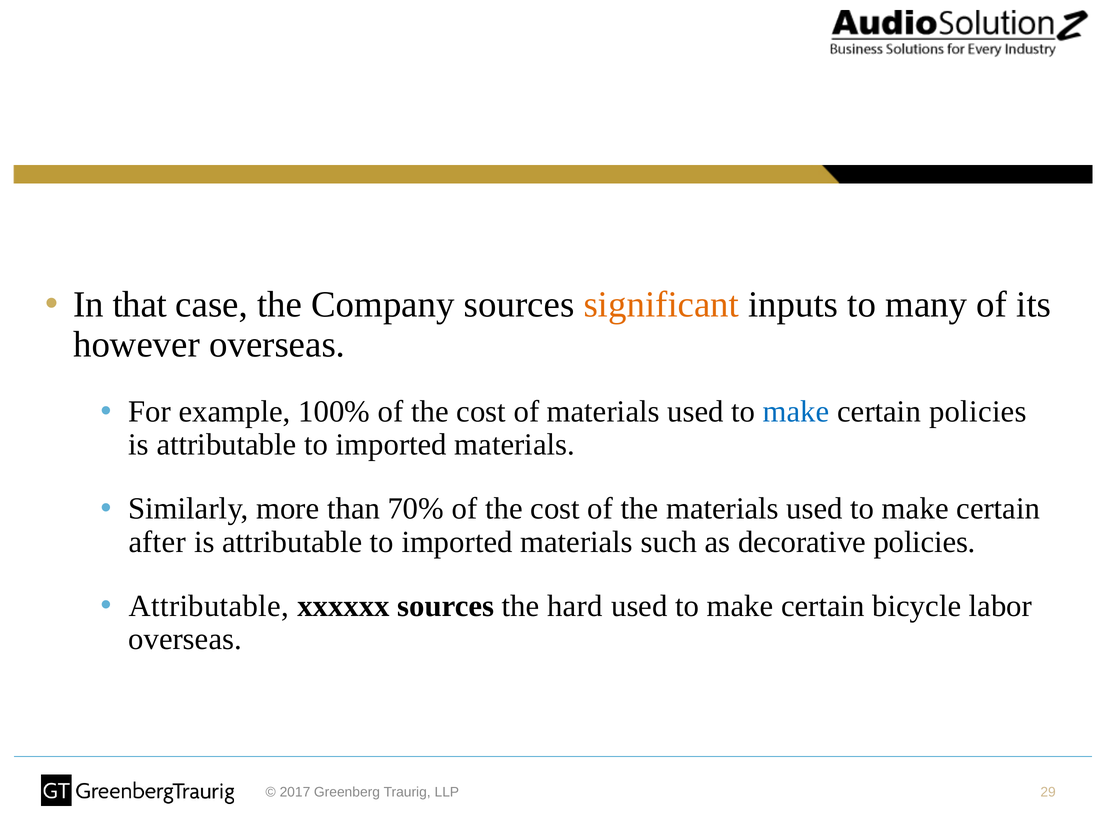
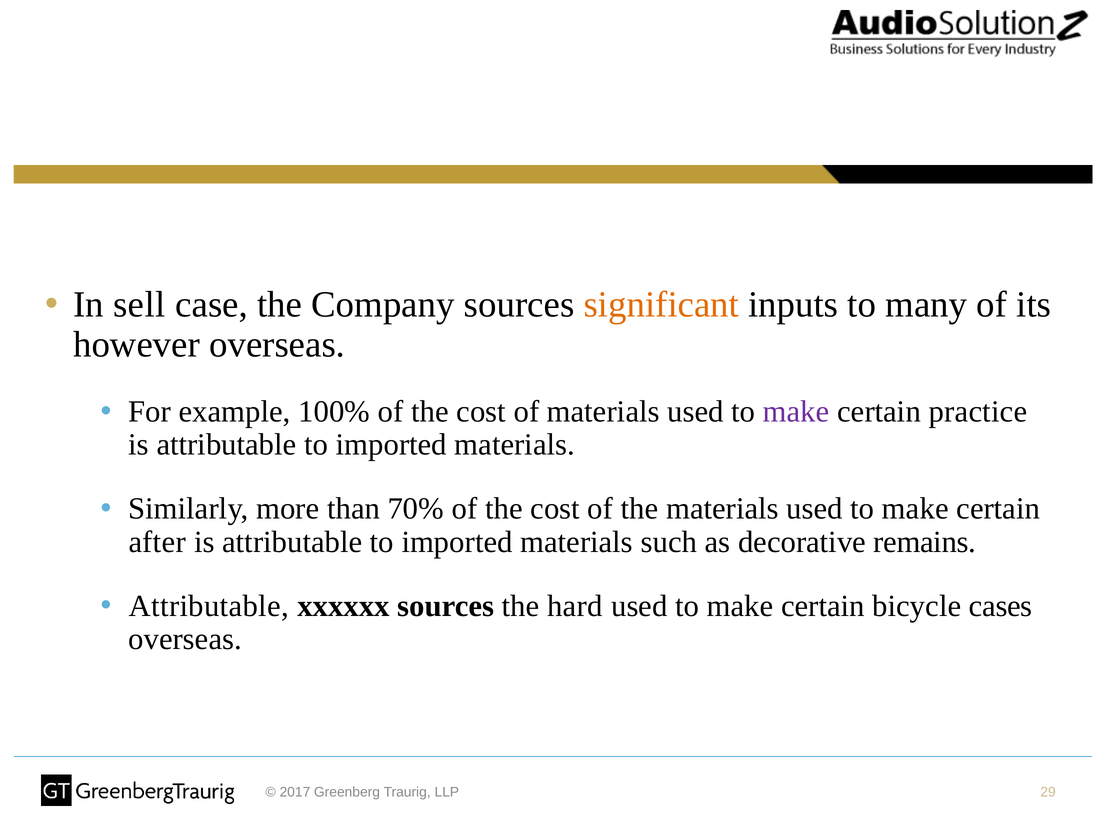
that: that -> sell
make at (796, 411) colour: blue -> purple
certain policies: policies -> practice
decorative policies: policies -> remains
labor: labor -> cases
